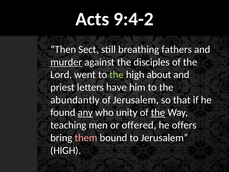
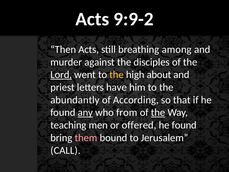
9:4-2: 9:4-2 -> 9:9-2
Then Sect: Sect -> Acts
fathers: fathers -> among
murder underline: present -> none
Lord underline: none -> present
the at (117, 75) colour: light green -> yellow
of Jerusalem: Jerusalem -> According
unity: unity -> from
offers at (184, 125): offers -> found
HIGH at (66, 150): HIGH -> CALL
